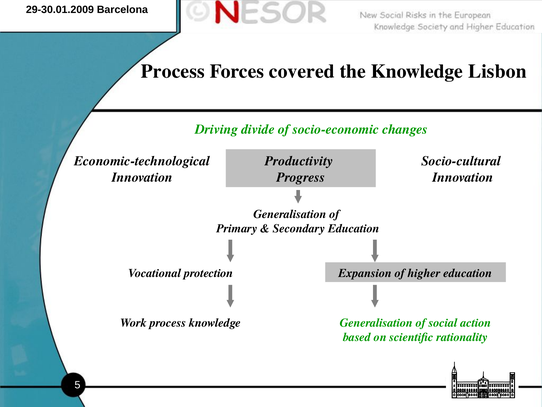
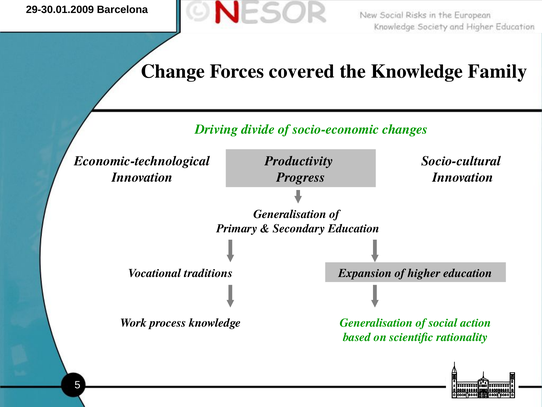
Process at (173, 71): Process -> Change
Lisbon: Lisbon -> Family
protection: protection -> traditions
